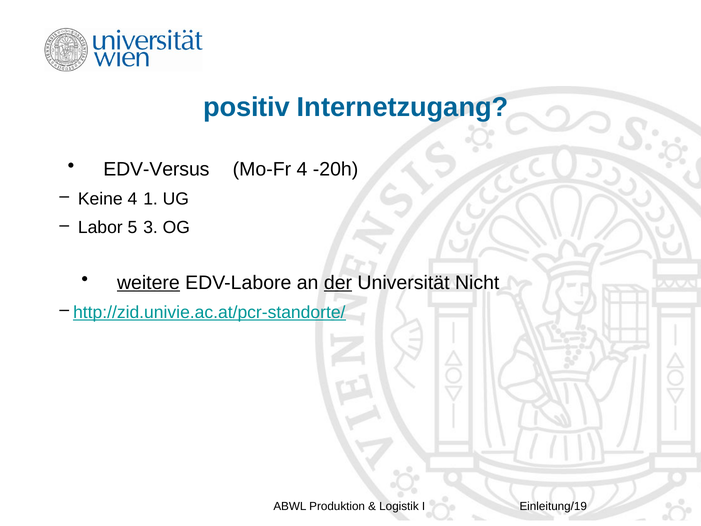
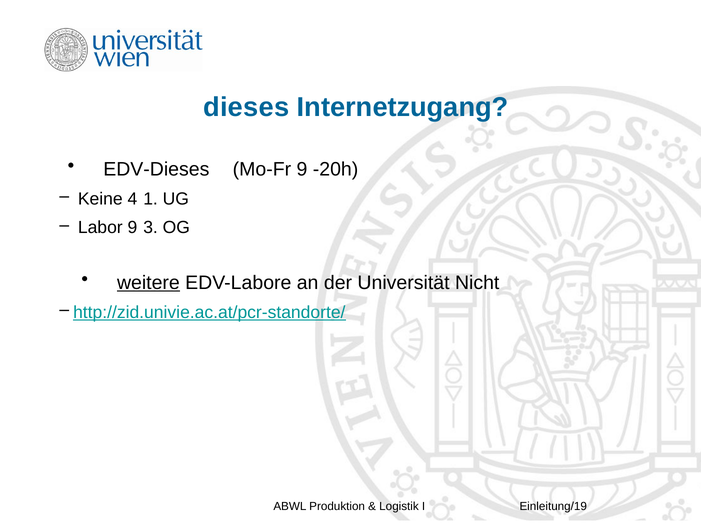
positiv: positiv -> dieses
EDV-Versus: EDV-Versus -> EDV-Dieses
Mo-Fr 4: 4 -> 9
Labor 5: 5 -> 9
der underline: present -> none
